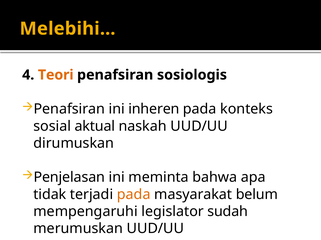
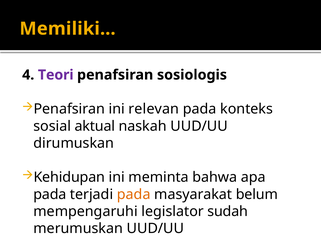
Melebihi…: Melebihi… -> Memiliki…
Teori colour: orange -> purple
inheren: inheren -> relevan
Penjelasan: Penjelasan -> Kehidupan
tidak at (50, 195): tidak -> pada
